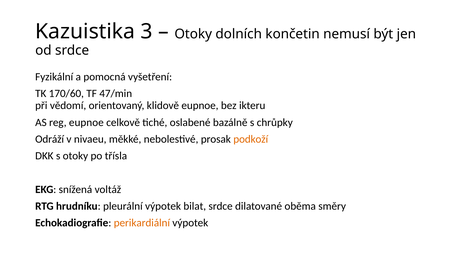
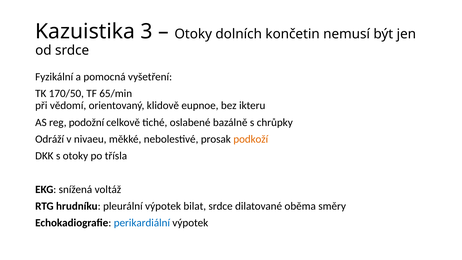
170/60: 170/60 -> 170/50
47/min: 47/min -> 65/min
reg eupnoe: eupnoe -> podožní
perikardiální colour: orange -> blue
